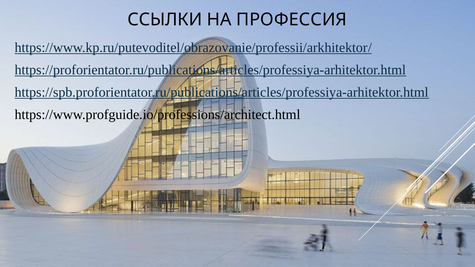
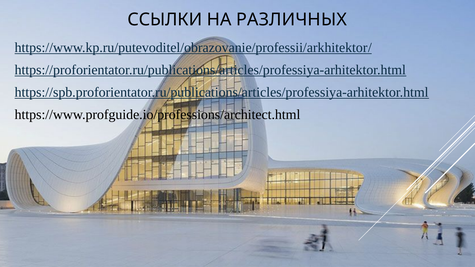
ПРОФЕССИЯ: ПРОФЕССИЯ -> РАЗЛИЧНЫХ
